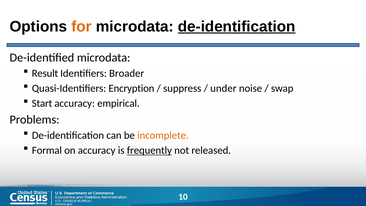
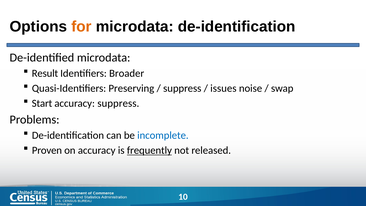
de-identification at (237, 26) underline: present -> none
Encryption: Encryption -> Preserving
under: under -> issues
accuracy empirical: empirical -> suppress
incomplete colour: orange -> blue
Formal: Formal -> Proven
